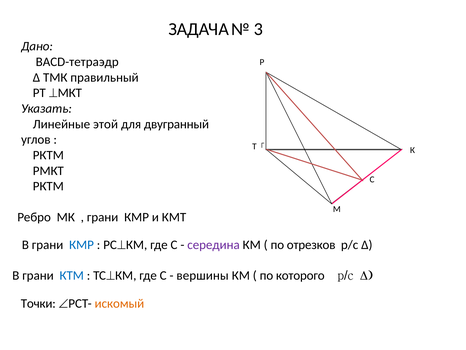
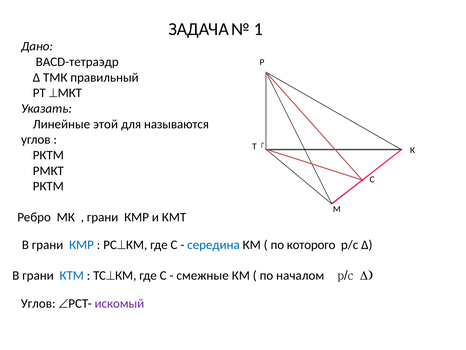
3: 3 -> 1
двугранный: двугранный -> называются
середина colour: purple -> blue
отрезков: отрезков -> которого
вершины: вершины -> смежные
которого: которого -> началом
Точки at (38, 303): Точки -> Углов
искомый colour: orange -> purple
